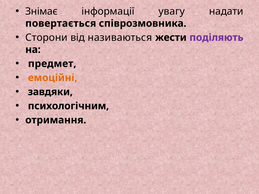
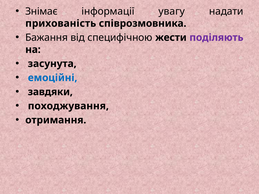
повертається: повертається -> прихованість
Сторони: Сторони -> Бажання
називаються: називаються -> специфічною
предмет: предмет -> засунута
емоційні colour: orange -> blue
психологічним: психологічним -> походжування
